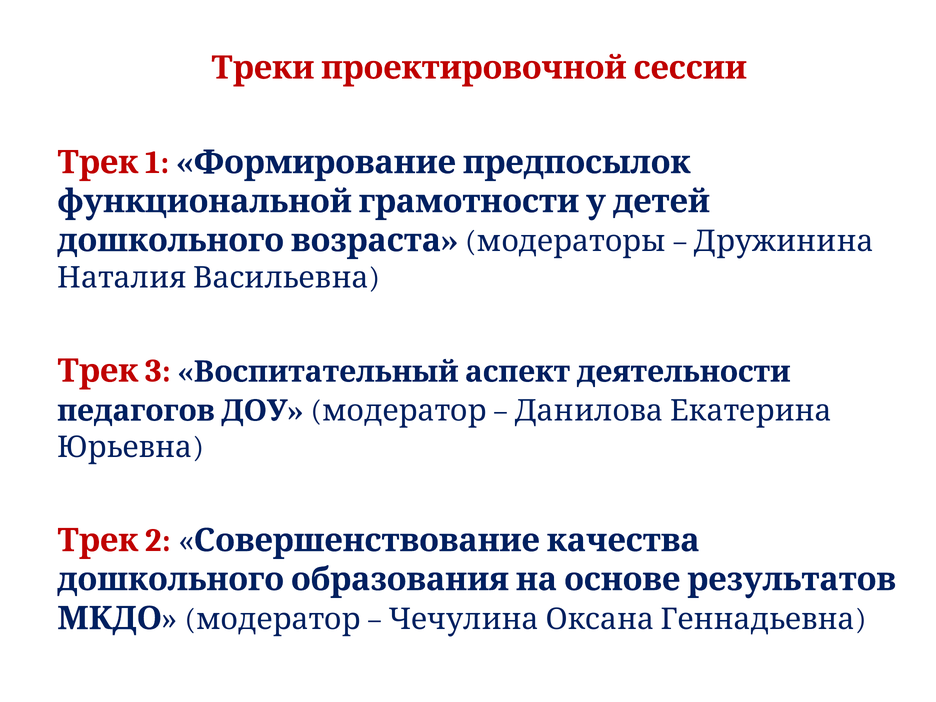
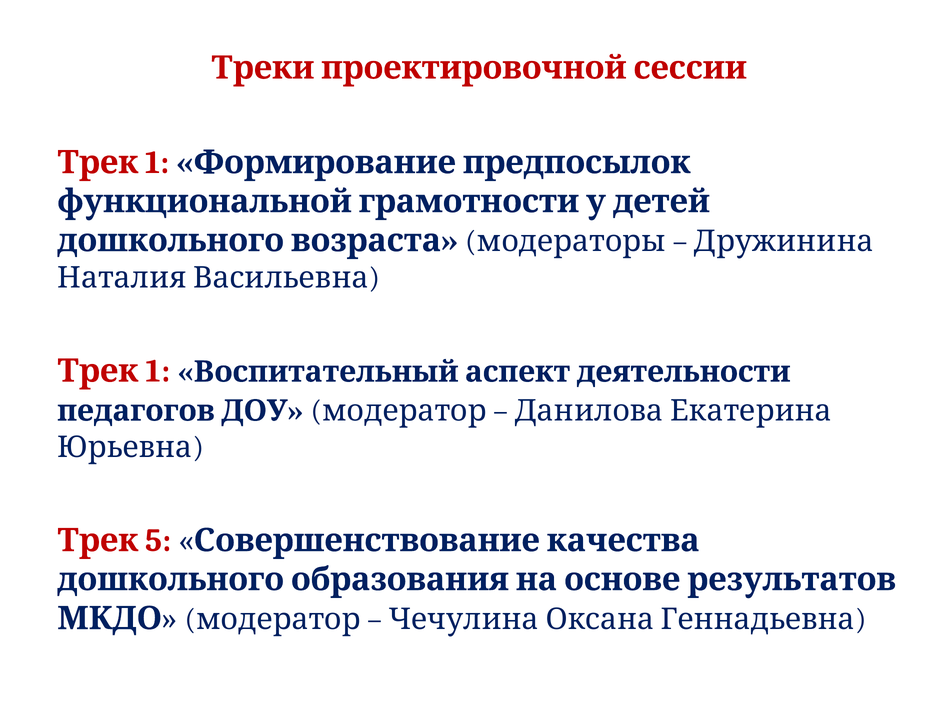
3 at (158, 371): 3 -> 1
2: 2 -> 5
